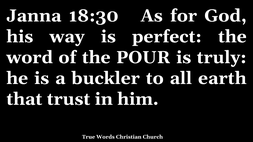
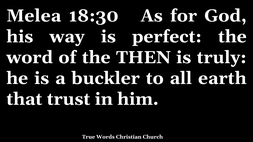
Janna: Janna -> Melea
POUR: POUR -> THEN
